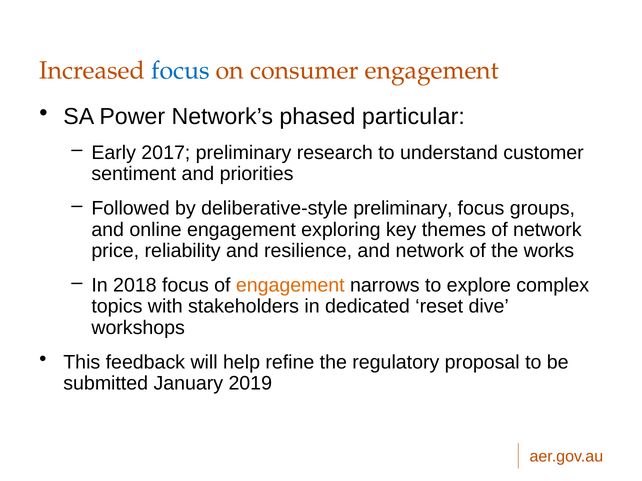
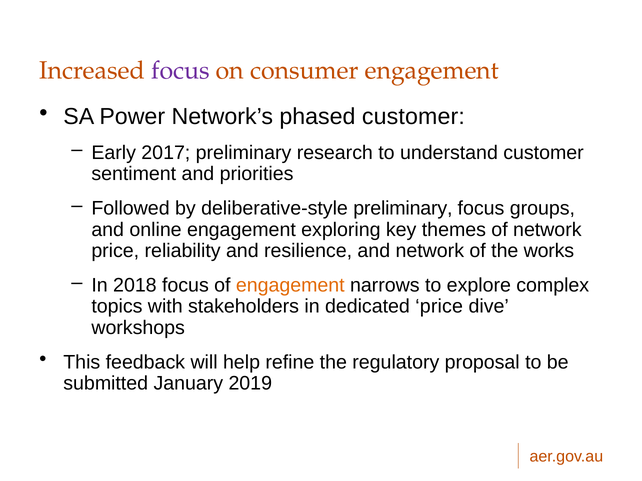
focus at (180, 71) colour: blue -> purple
phased particular: particular -> customer
dedicated reset: reset -> price
